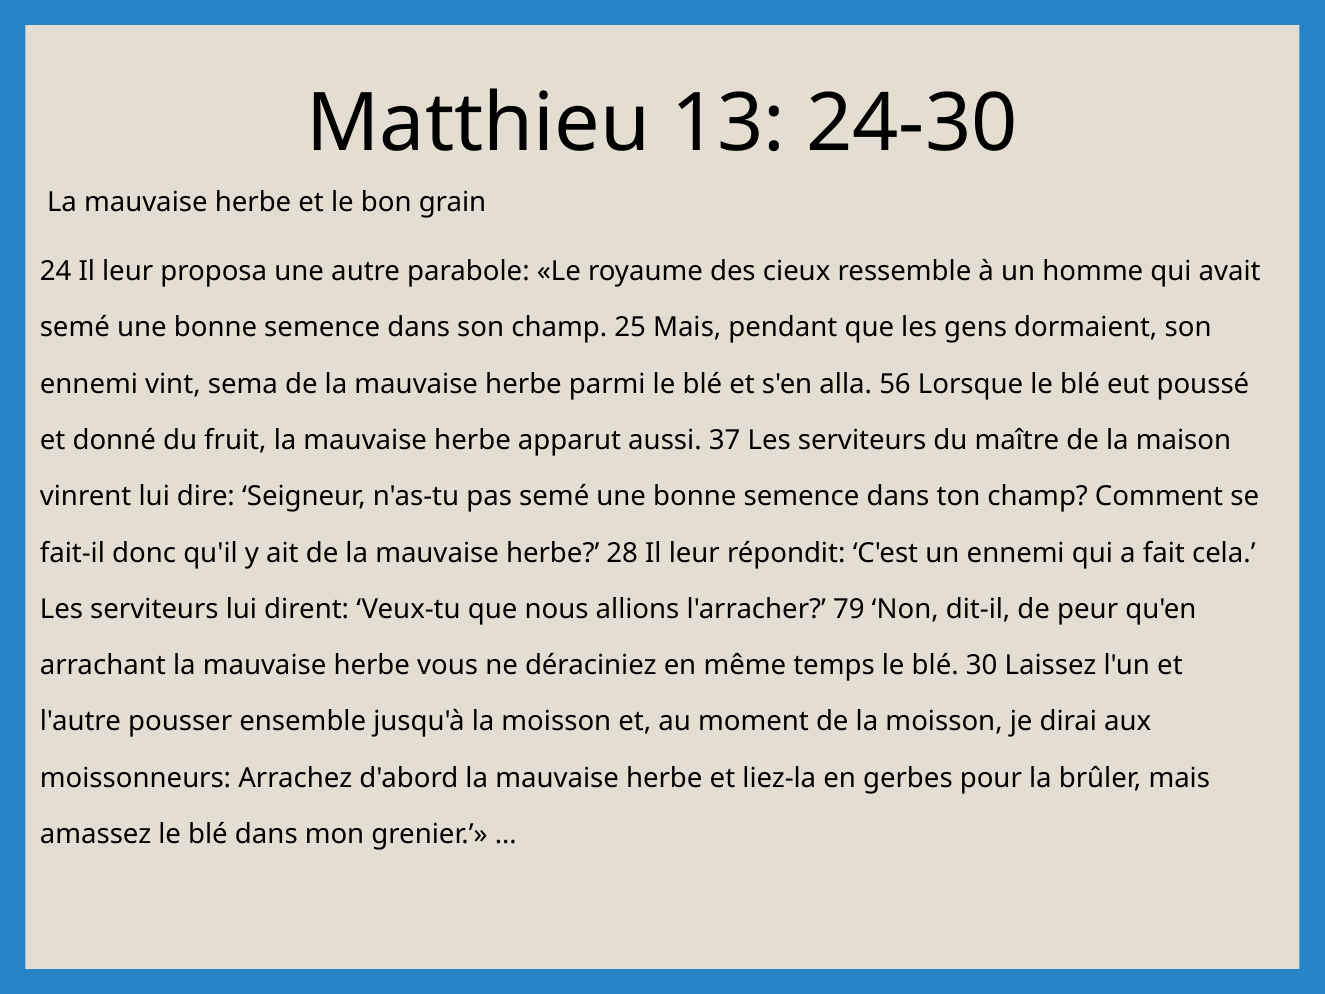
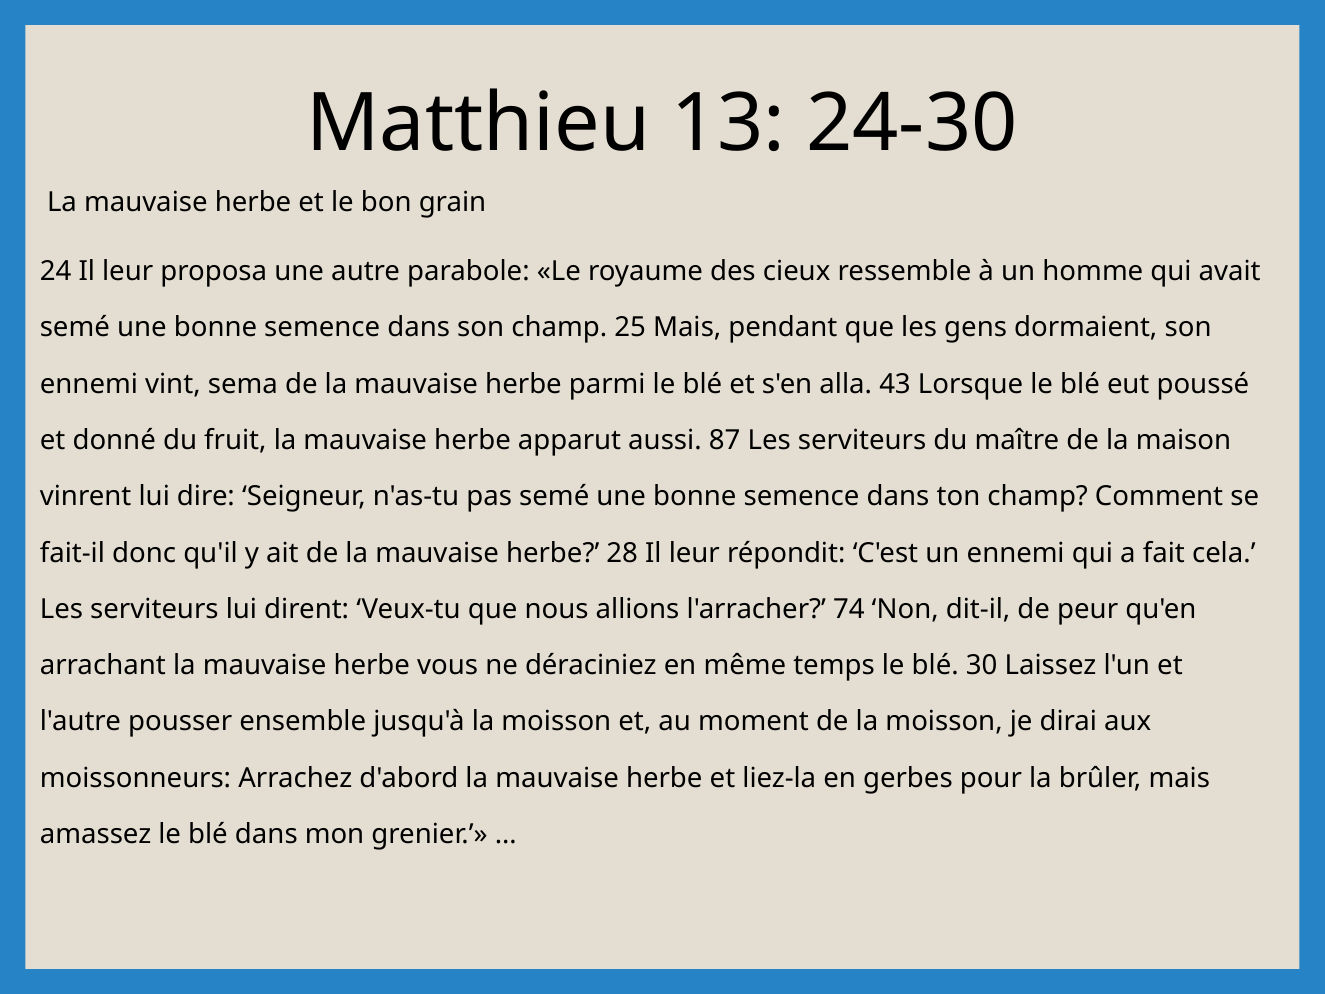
56: 56 -> 43
37: 37 -> 87
79: 79 -> 74
